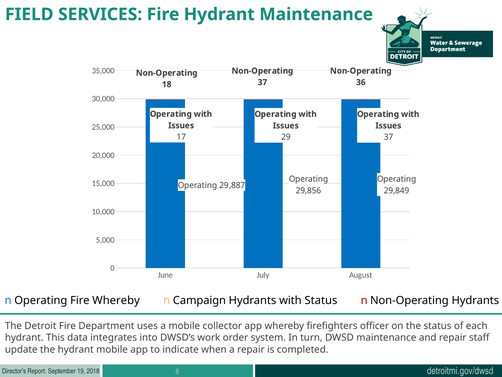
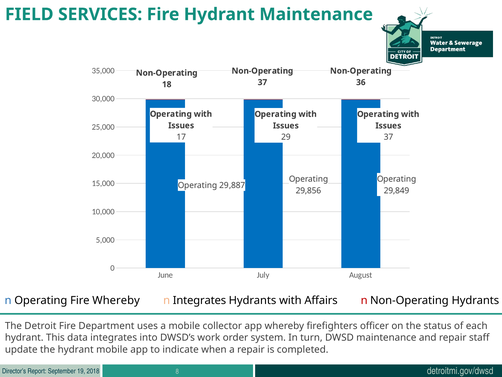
n Campaign: Campaign -> Integrates
with Status: Status -> Affairs
